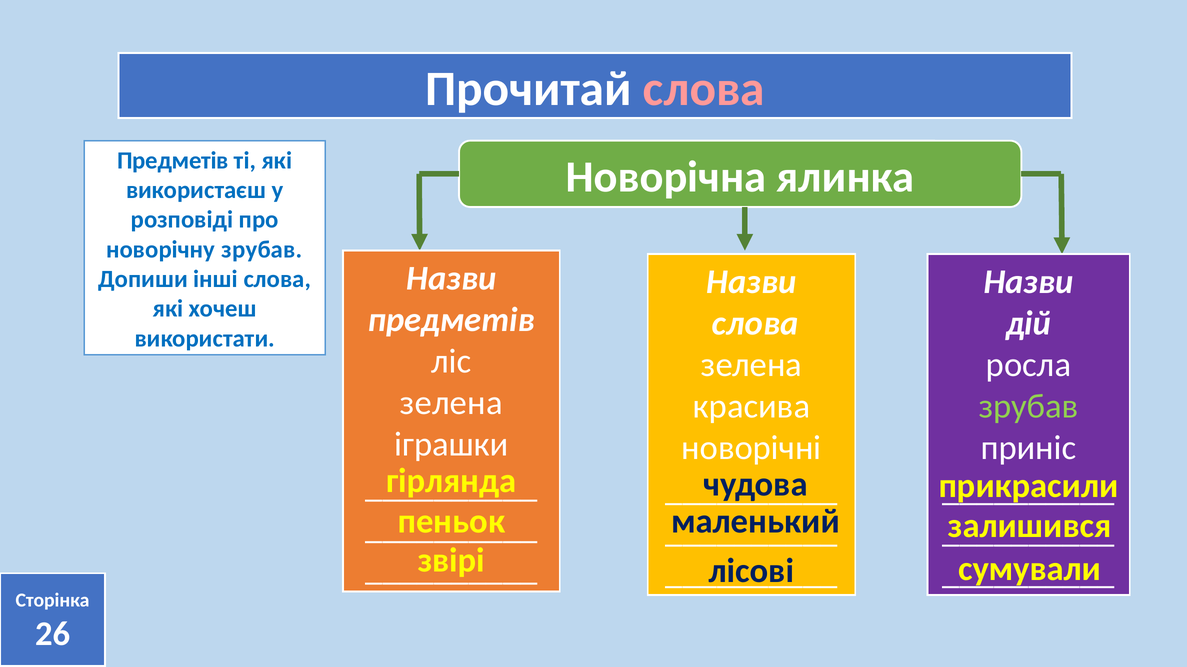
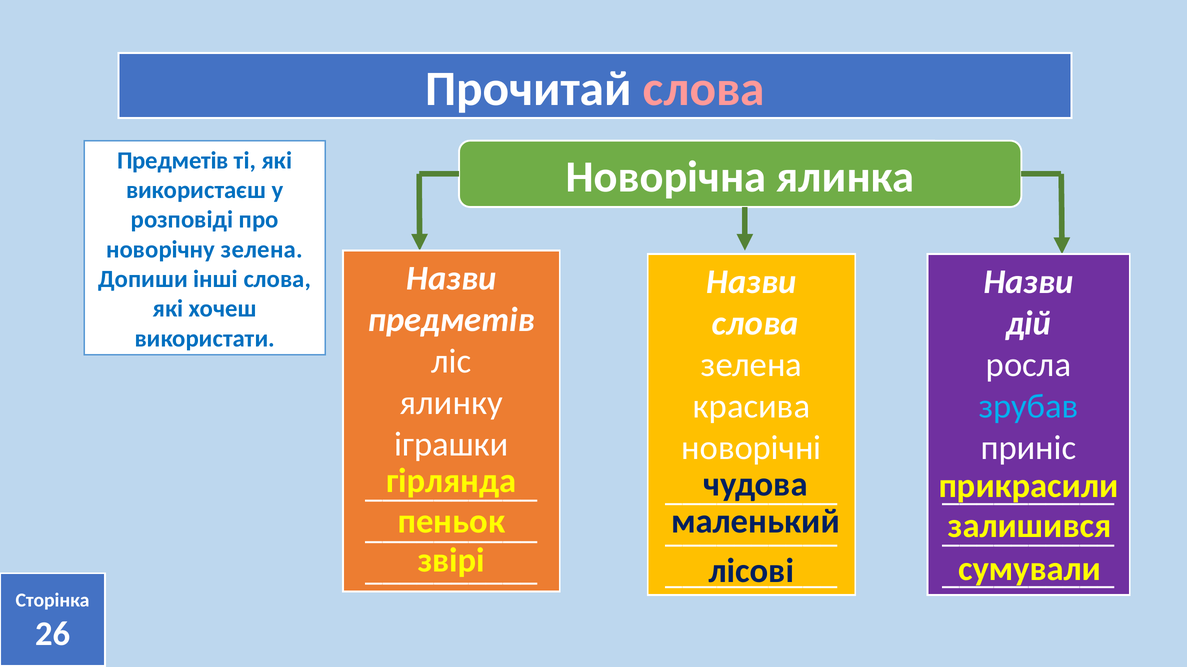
новорічну зрубав: зрубав -> зелена
зелена at (451, 403): зелена -> ялинку
зрубав at (1029, 407) colour: light green -> light blue
